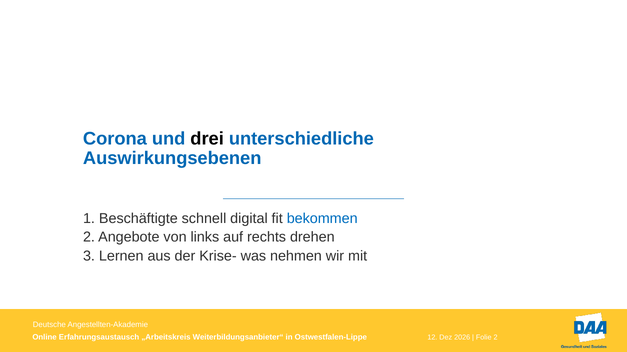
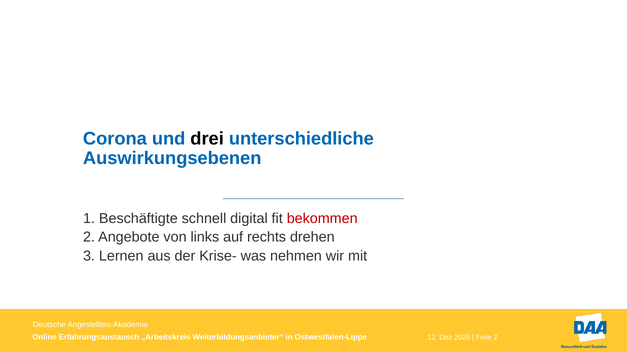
bekommen colour: blue -> red
